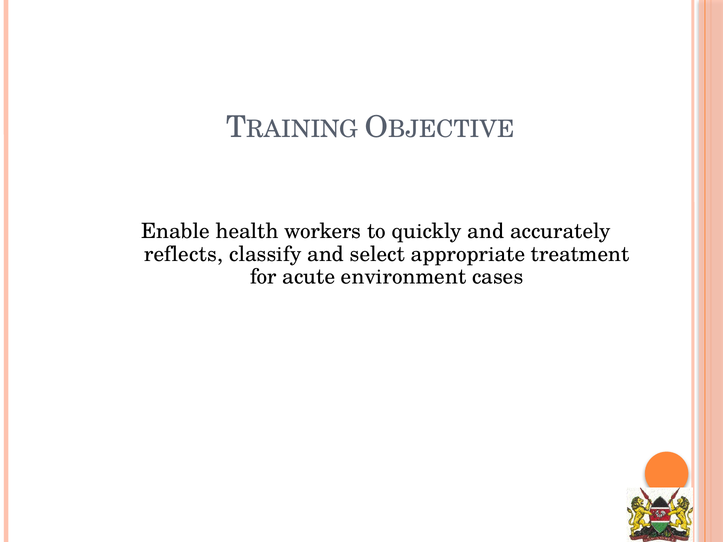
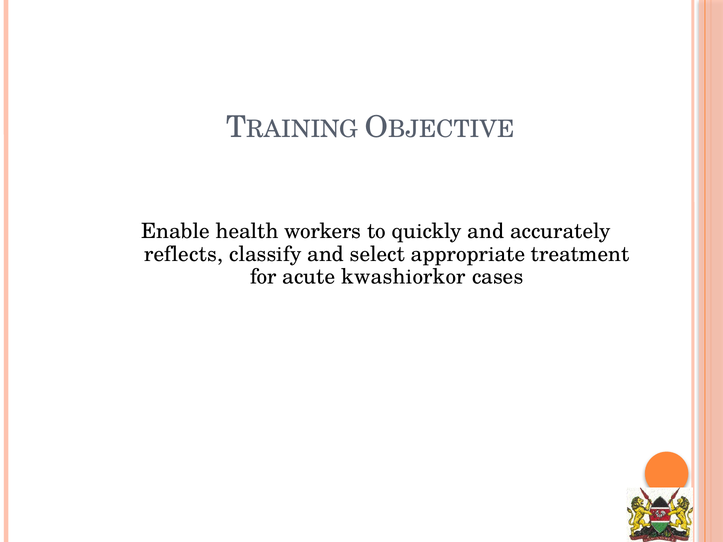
environment: environment -> kwashiorkor
